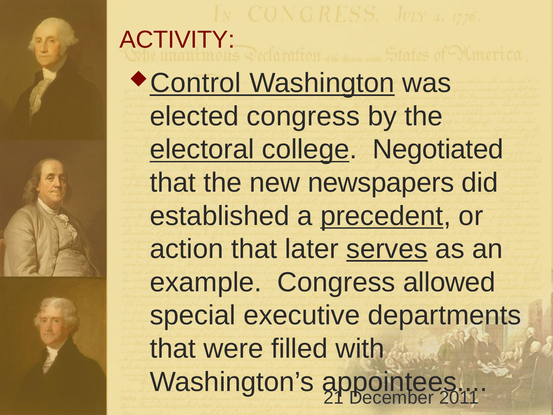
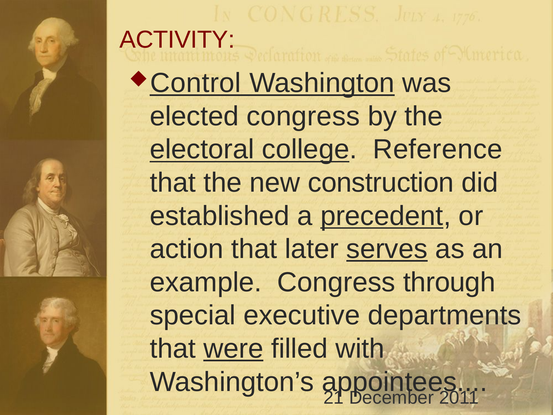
Negotiated: Negotiated -> Reference
newspapers: newspapers -> construction
allowed: allowed -> through
were underline: none -> present
